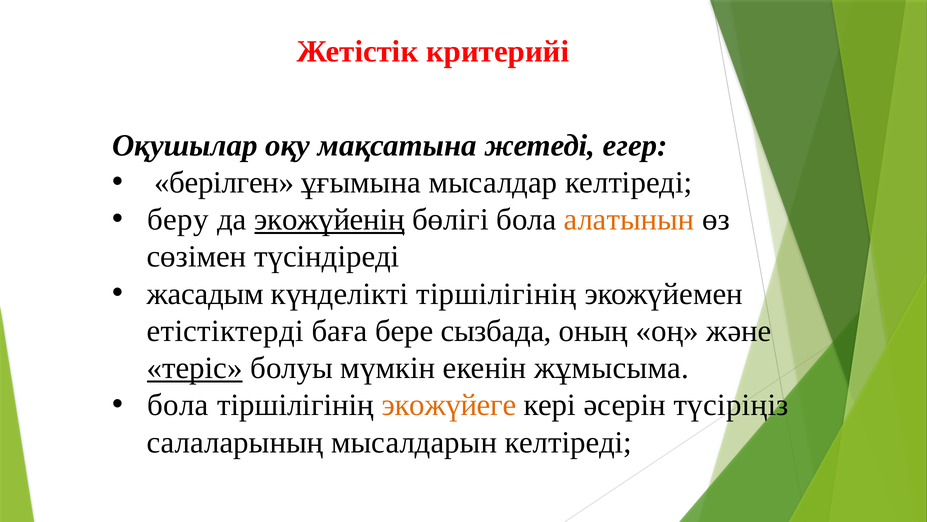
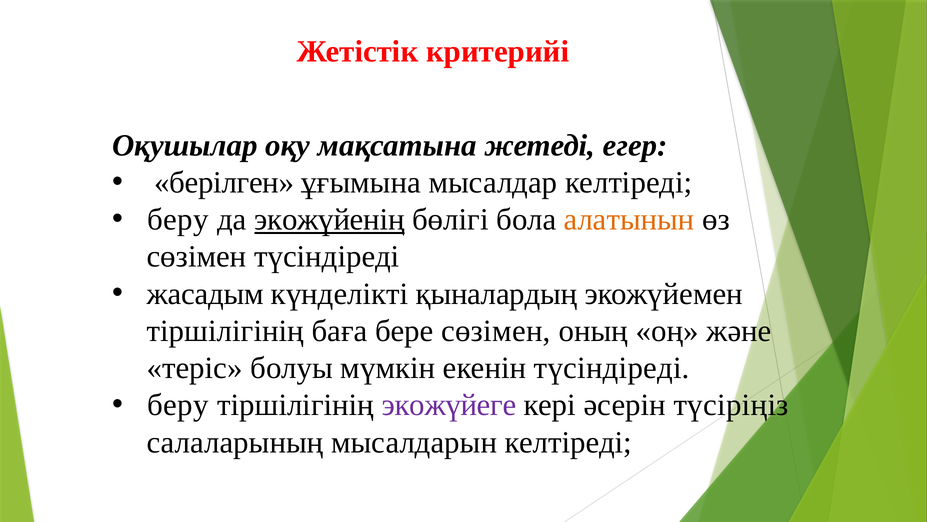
күнделікті тіршілігінің: тіршілігінің -> қыналардың
етістіктерді at (225, 331): етістіктерді -> тіршілігінің
бере сызбада: сызбада -> сөзімен
теріс underline: present -> none
екенін жұмысыма: жұмысыма -> түсіндіреді
бола at (178, 405): бола -> беру
экожүйеге colour: orange -> purple
